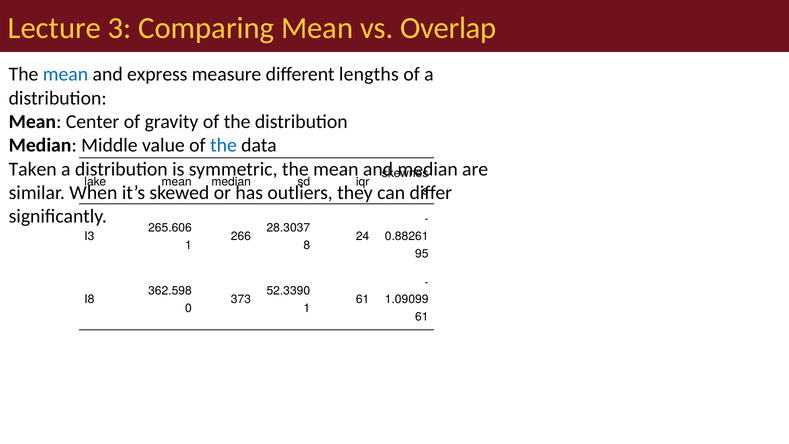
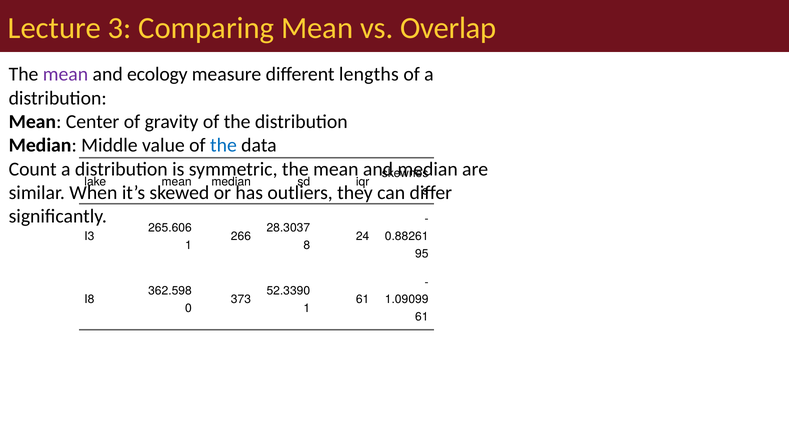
mean at (66, 74) colour: blue -> purple
express: express -> ecology
Taken: Taken -> Count
